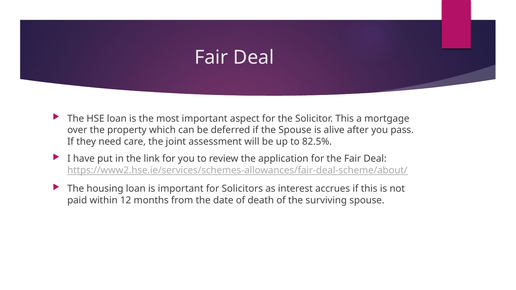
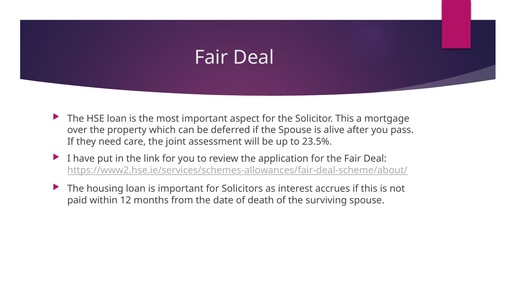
82.5%: 82.5% -> 23.5%
